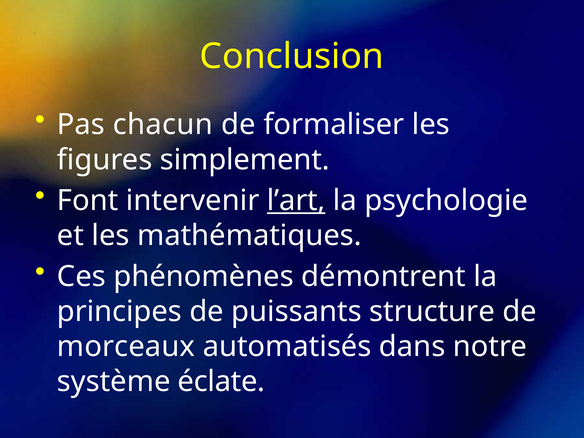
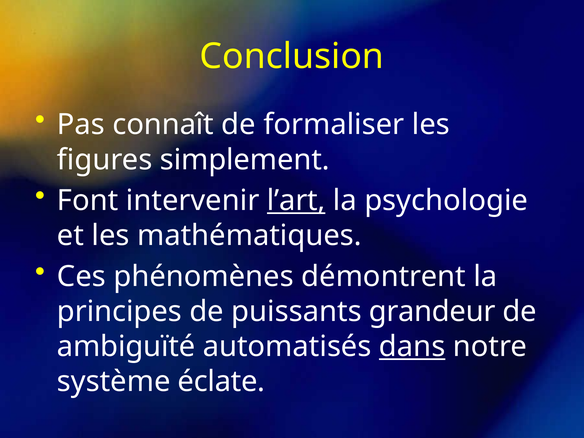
chacun: chacun -> connaît
structure: structure -> grandeur
morceaux: morceaux -> ambiguïté
dans underline: none -> present
